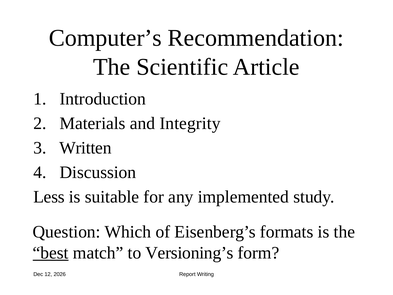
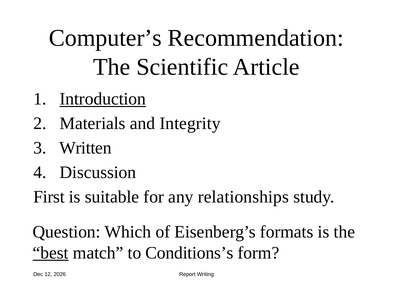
Introduction underline: none -> present
Less: Less -> First
implemented: implemented -> relationships
Versioning’s: Versioning’s -> Conditions’s
